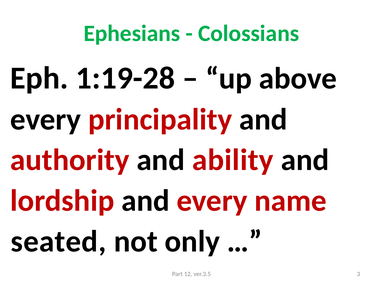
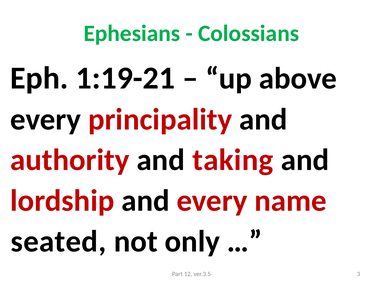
1:19-28: 1:19-28 -> 1:19-21
ability: ability -> taking
